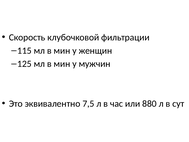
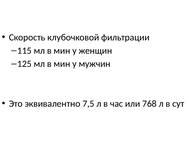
880: 880 -> 768
